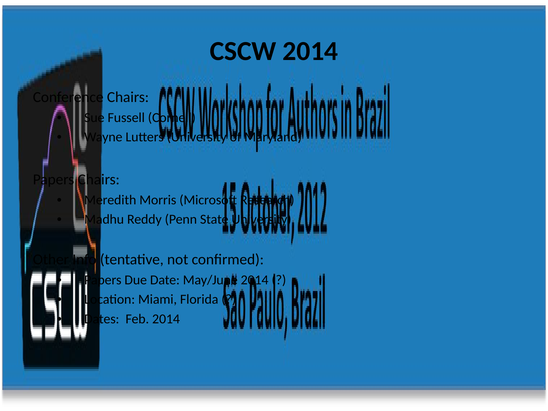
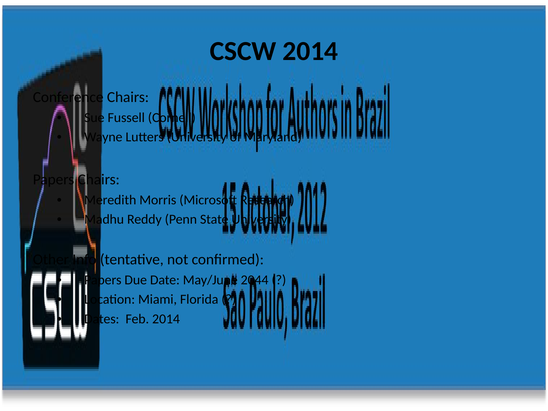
May/June 2014: 2014 -> 2044
